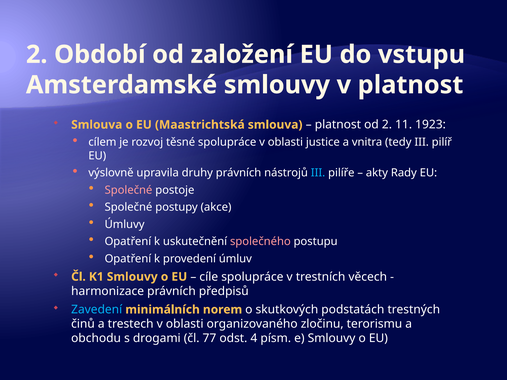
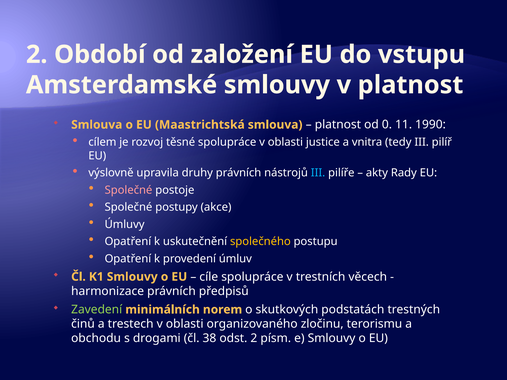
od 2: 2 -> 0
1923: 1923 -> 1990
společného colour: pink -> yellow
Zavedení colour: light blue -> light green
77: 77 -> 38
odst 4: 4 -> 2
